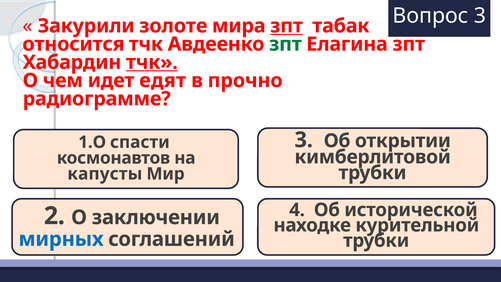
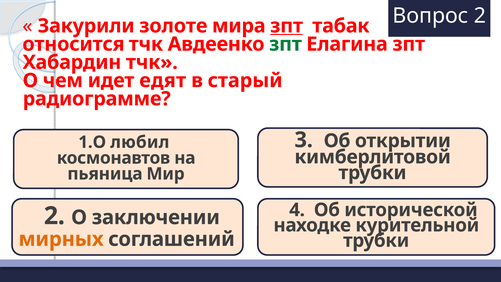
Вопрос 3: 3 -> 2
тчк at (152, 62) underline: present -> none
прочно: прочно -> старый
спасти: спасти -> любил
капусты: капусты -> пьяница
мирных colour: blue -> orange
